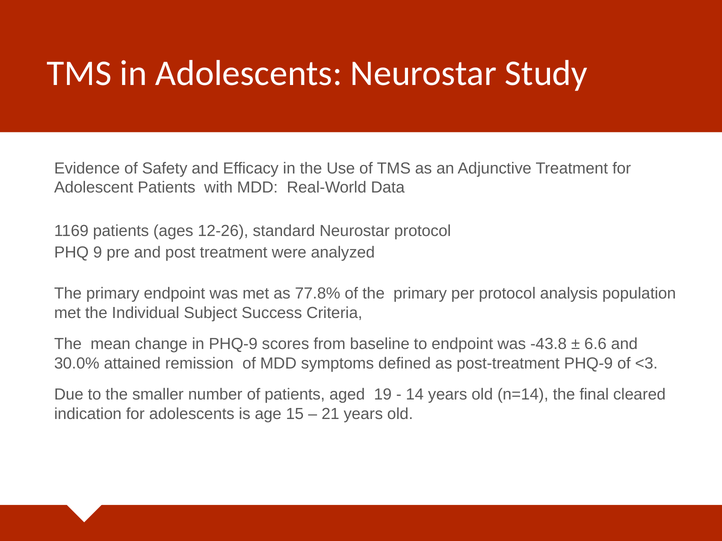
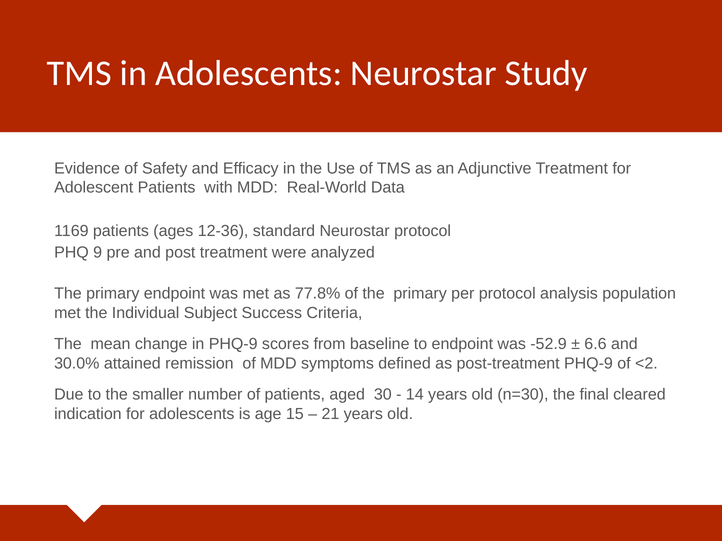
12-26: 12-26 -> 12-36
‐43.8: ‐43.8 -> ‐52.9
<3: <3 -> <2
19: 19 -> 30
n=14: n=14 -> n=30
